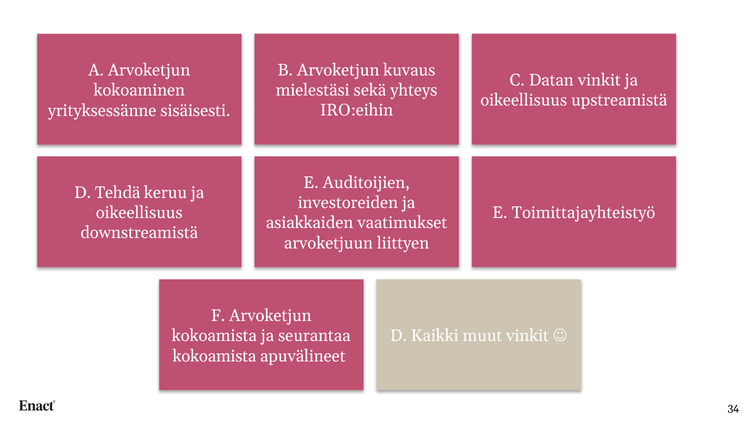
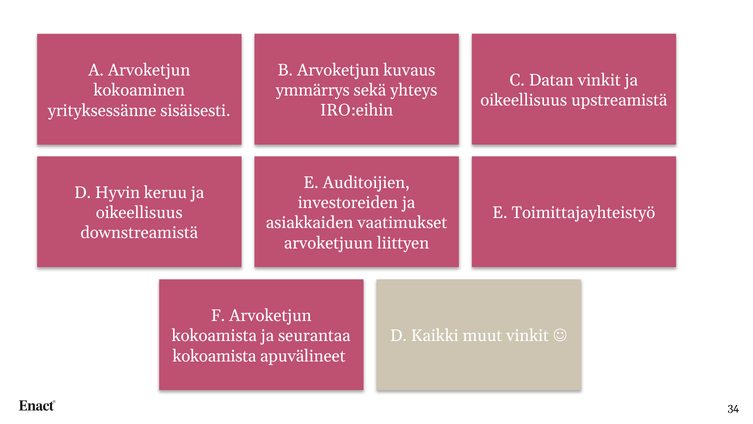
mielestäsi: mielestäsi -> ymmärrys
Tehdä: Tehdä -> Hyvin
